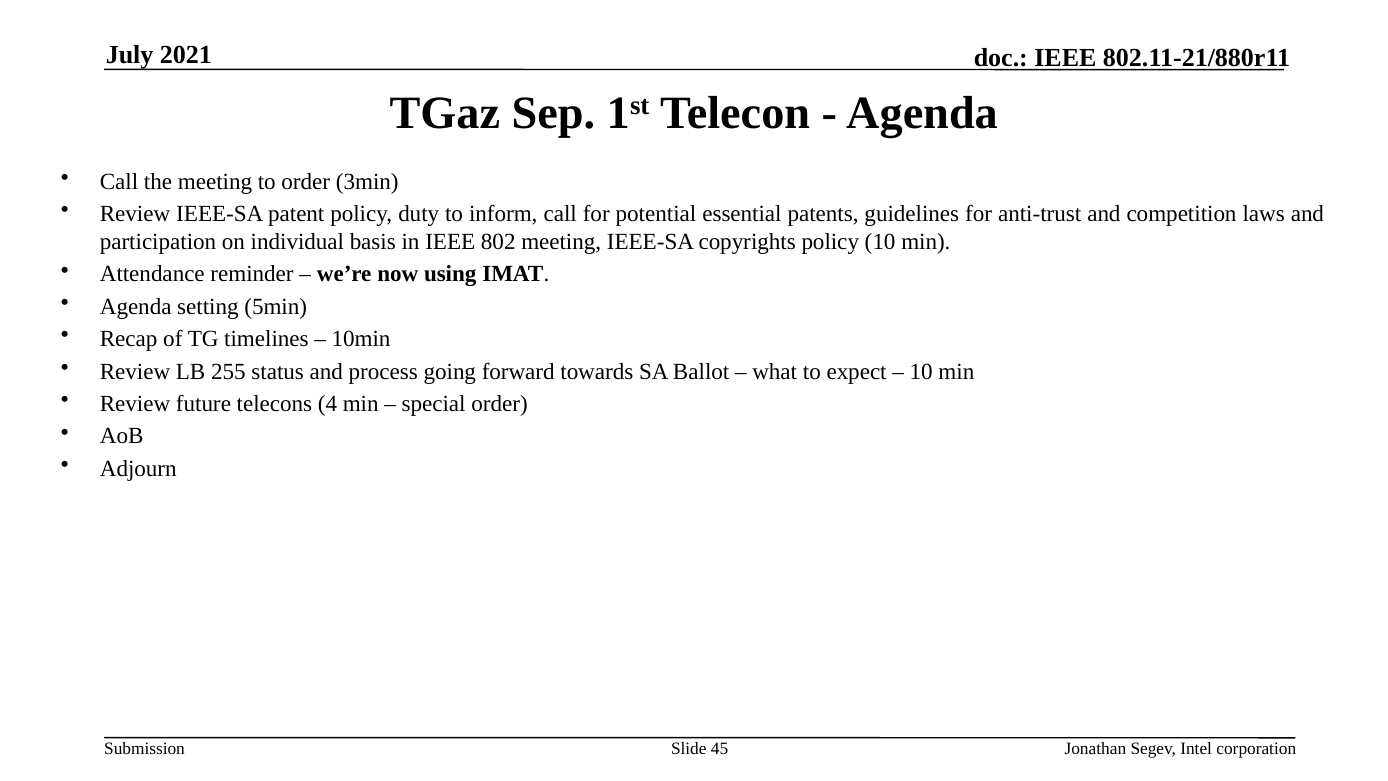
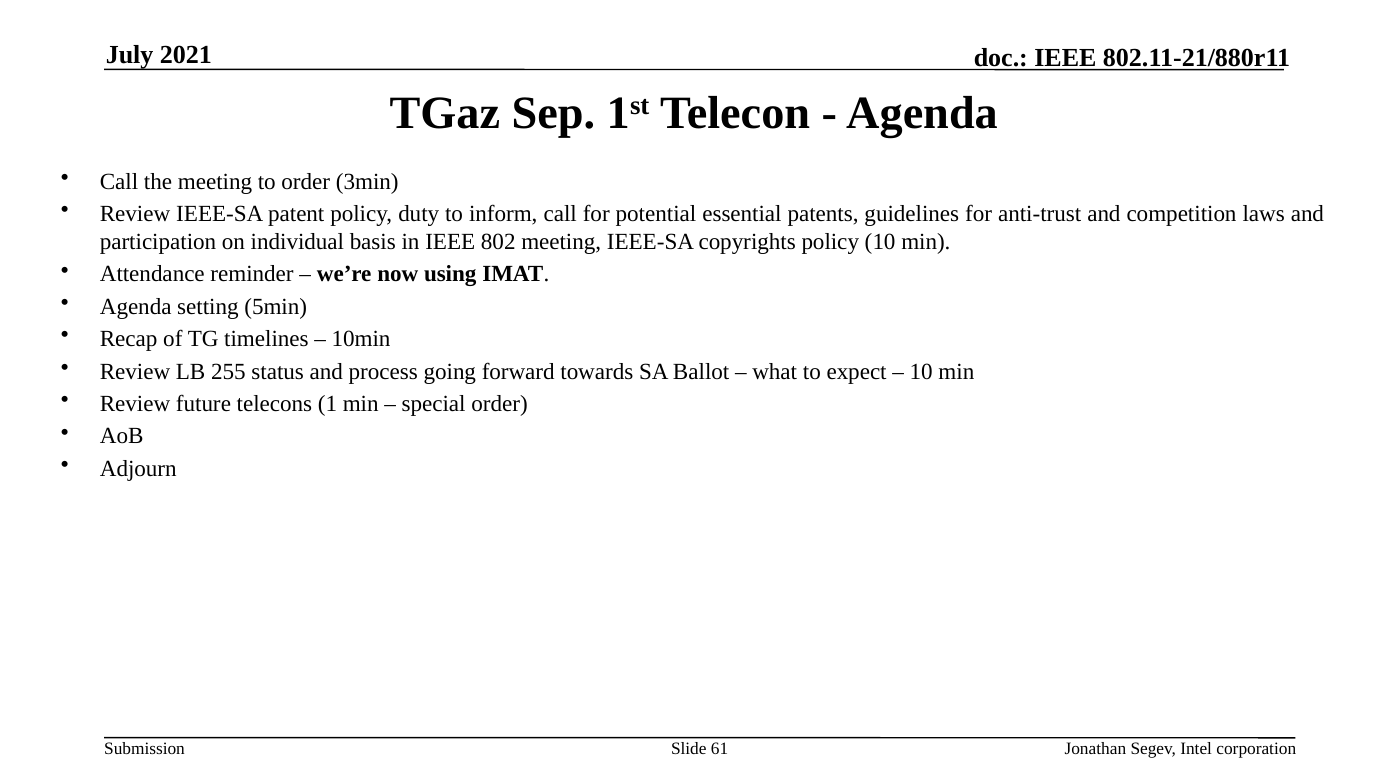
4: 4 -> 1
45: 45 -> 61
